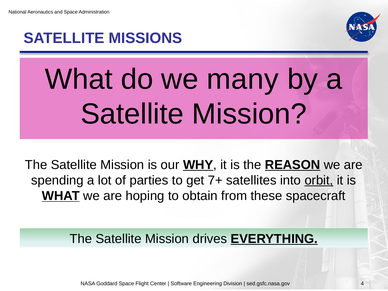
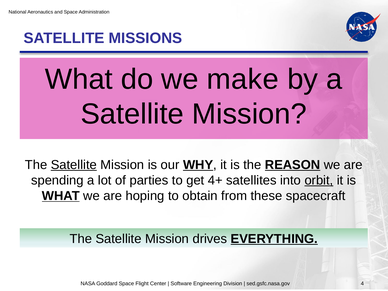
many: many -> make
Satellite at (74, 165) underline: none -> present
7+: 7+ -> 4+
